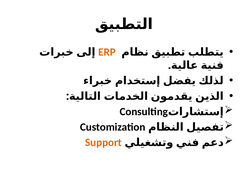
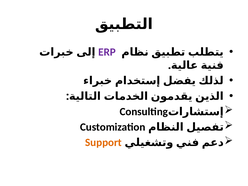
ERP colour: orange -> purple
